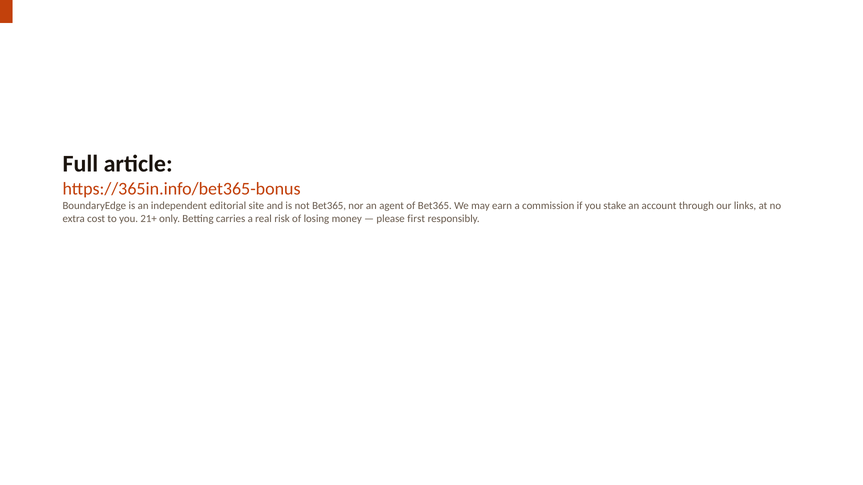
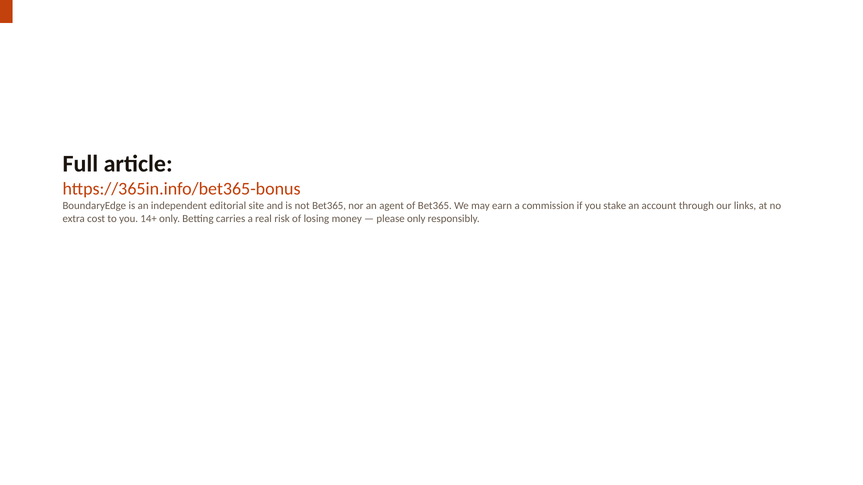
21+: 21+ -> 14+
please first: first -> only
